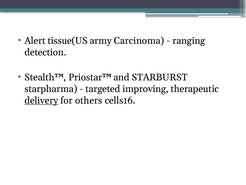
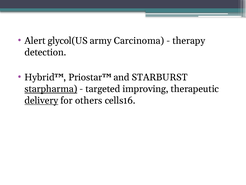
tissue(US: tissue(US -> glycol(US
ranging: ranging -> therapy
Stealth™: Stealth™ -> Hybrid™
starpharma underline: none -> present
